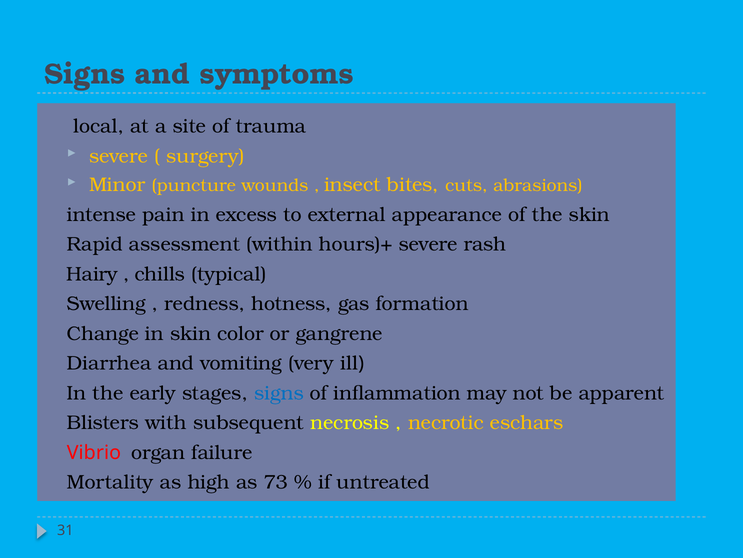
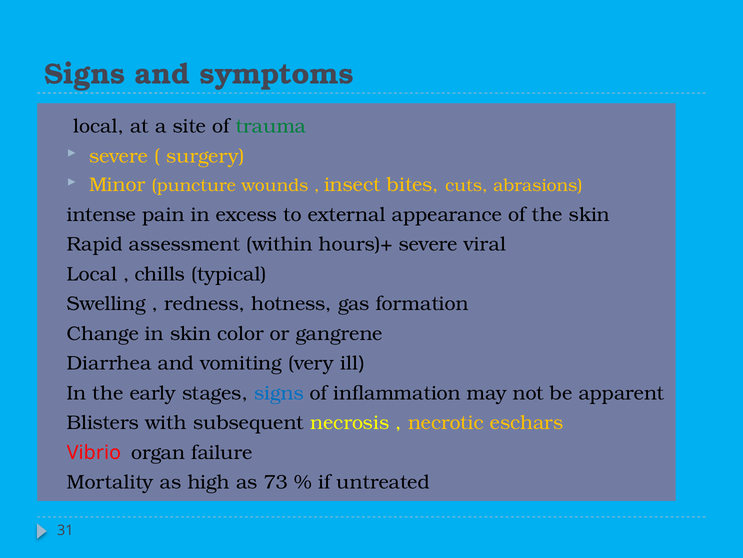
trauma colour: black -> green
rash: rash -> viral
Hairy at (92, 274): Hairy -> Local
